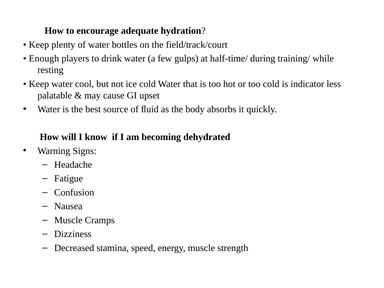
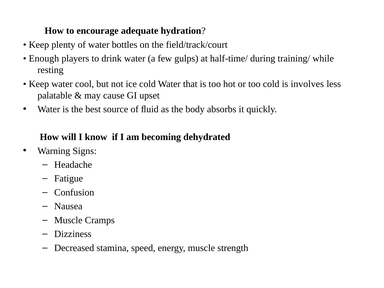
indicator: indicator -> involves
